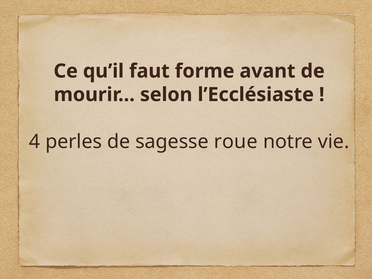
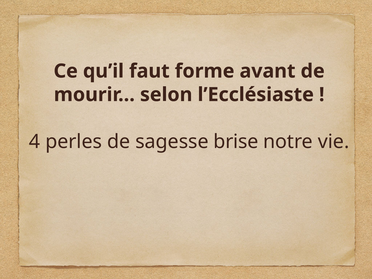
roue: roue -> brise
